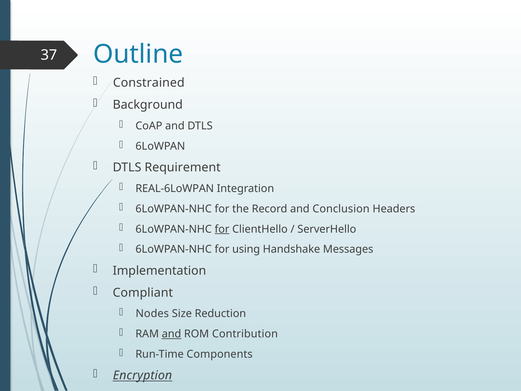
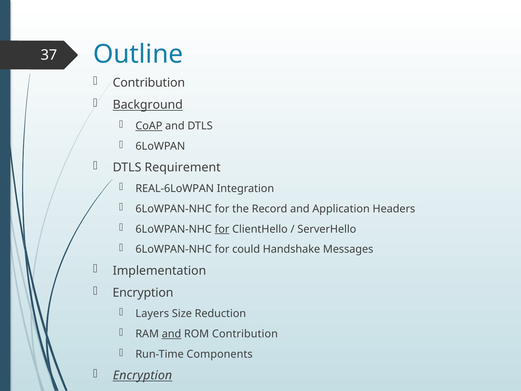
Constrained at (149, 83): Constrained -> Contribution
Background underline: none -> present
CoAP underline: none -> present
Conclusion: Conclusion -> Application
using: using -> could
Compliant at (143, 292): Compliant -> Encryption
Nodes: Nodes -> Layers
